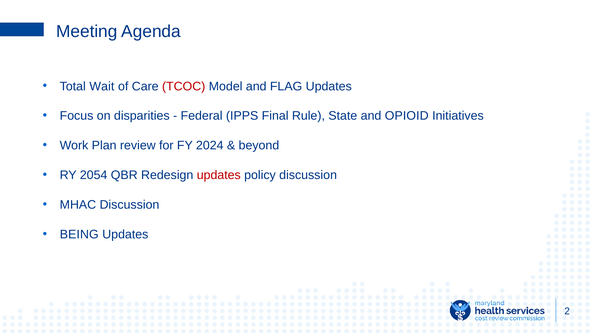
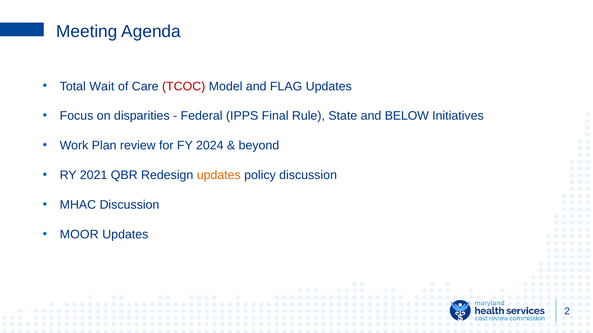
OPIOID: OPIOID -> BELOW
2054: 2054 -> 2021
updates at (219, 175) colour: red -> orange
BEING: BEING -> MOOR
